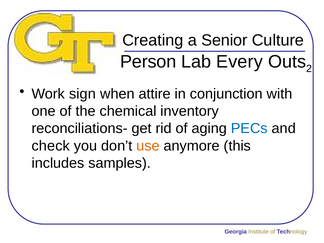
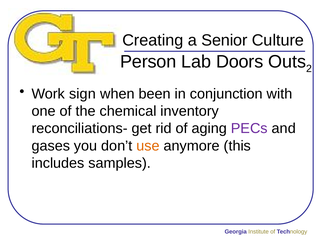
Every: Every -> Doors
attire: attire -> been
PECs colour: blue -> purple
check: check -> gases
